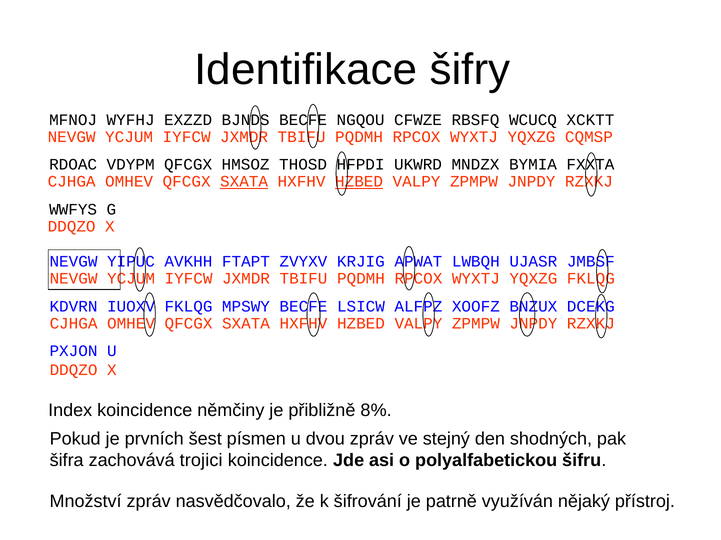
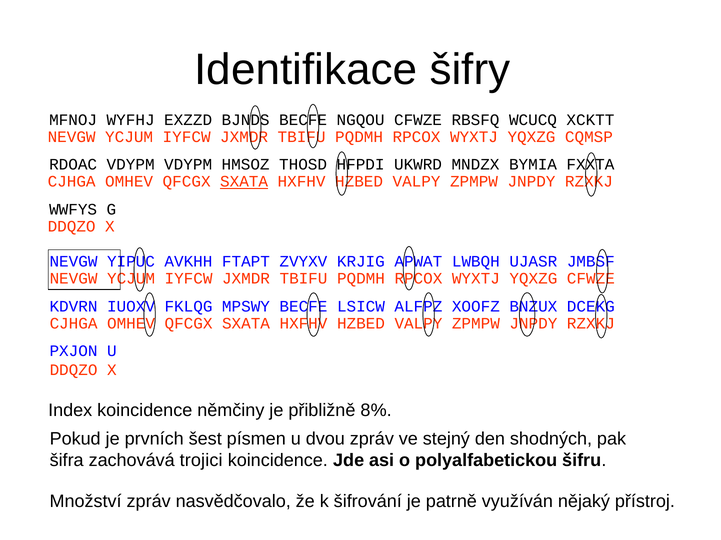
VDYPM QFCGX: QFCGX -> VDYPM
HZBED at (359, 182) underline: present -> none
YQXZG FKLQG: FKLQG -> CFWZE
